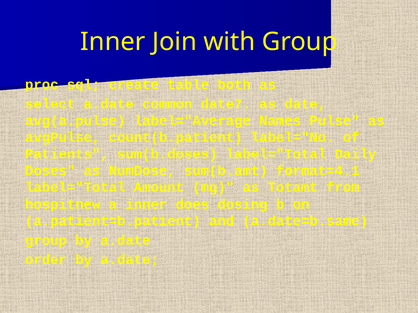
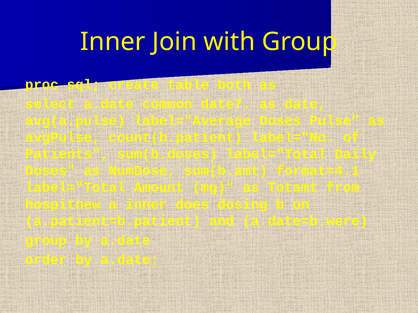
label="Average Names: Names -> Doses
a.date=b.same: a.date=b.same -> a.date=b.were
